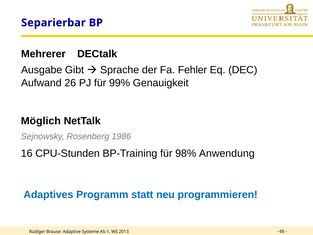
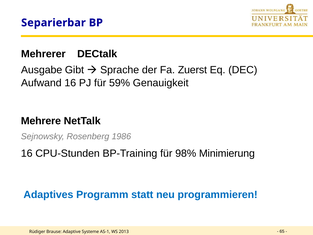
Fehler: Fehler -> Zuerst
Aufwand 26: 26 -> 16
99%: 99% -> 59%
Möglich: Möglich -> Mehrere
Anwendung: Anwendung -> Minimierung
